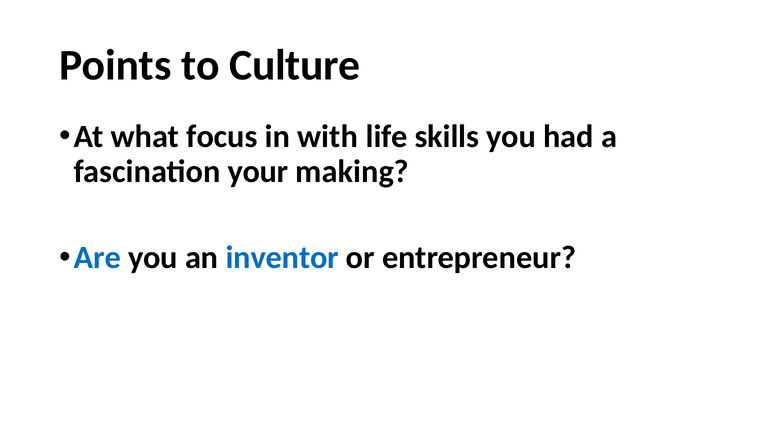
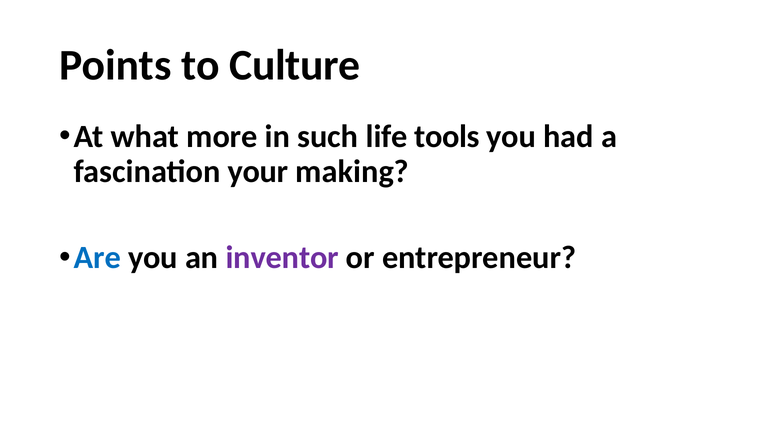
focus: focus -> more
with: with -> such
skills: skills -> tools
inventor colour: blue -> purple
